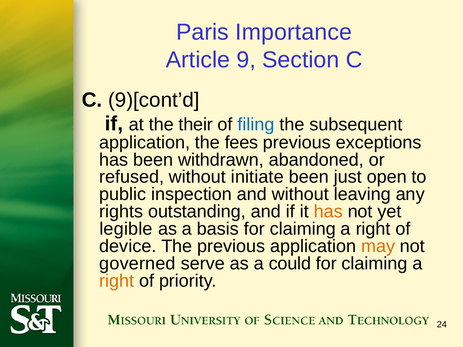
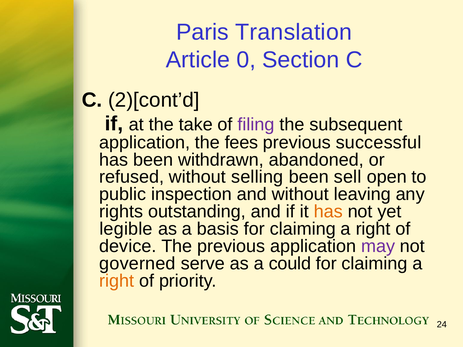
Importance: Importance -> Translation
9: 9 -> 0
9)[cont’d: 9)[cont’d -> 2)[cont’d
their: their -> take
filing colour: blue -> purple
exceptions: exceptions -> successful
initiate: initiate -> selling
just: just -> sell
may colour: orange -> purple
